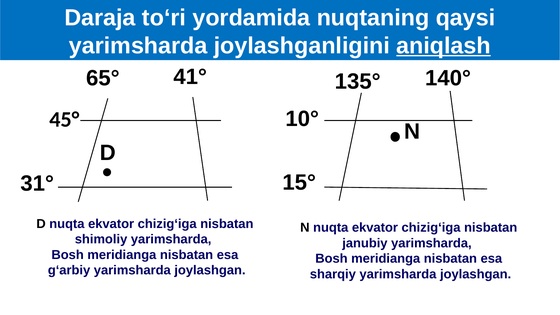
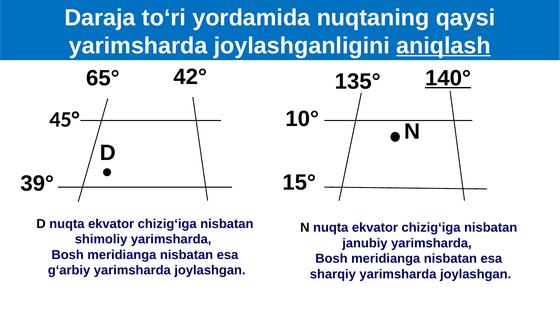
41°: 41° -> 42°
140° underline: none -> present
31°: 31° -> 39°
